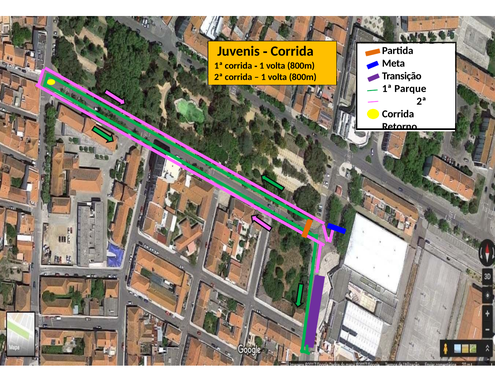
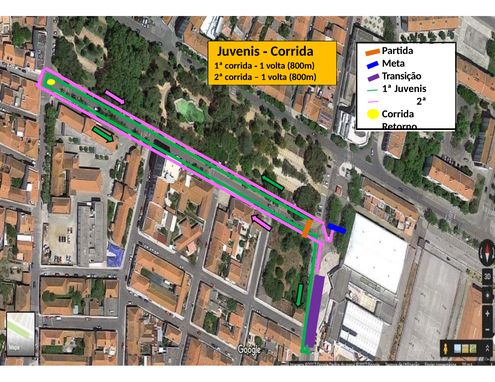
1ª Parque: Parque -> Juvenis
